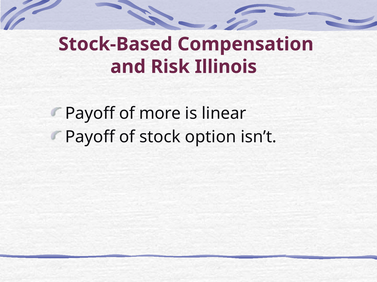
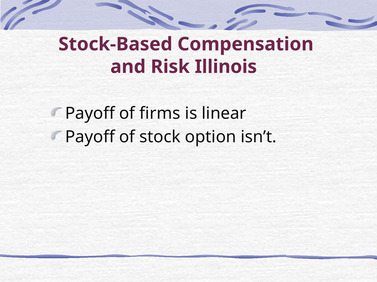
more: more -> firms
